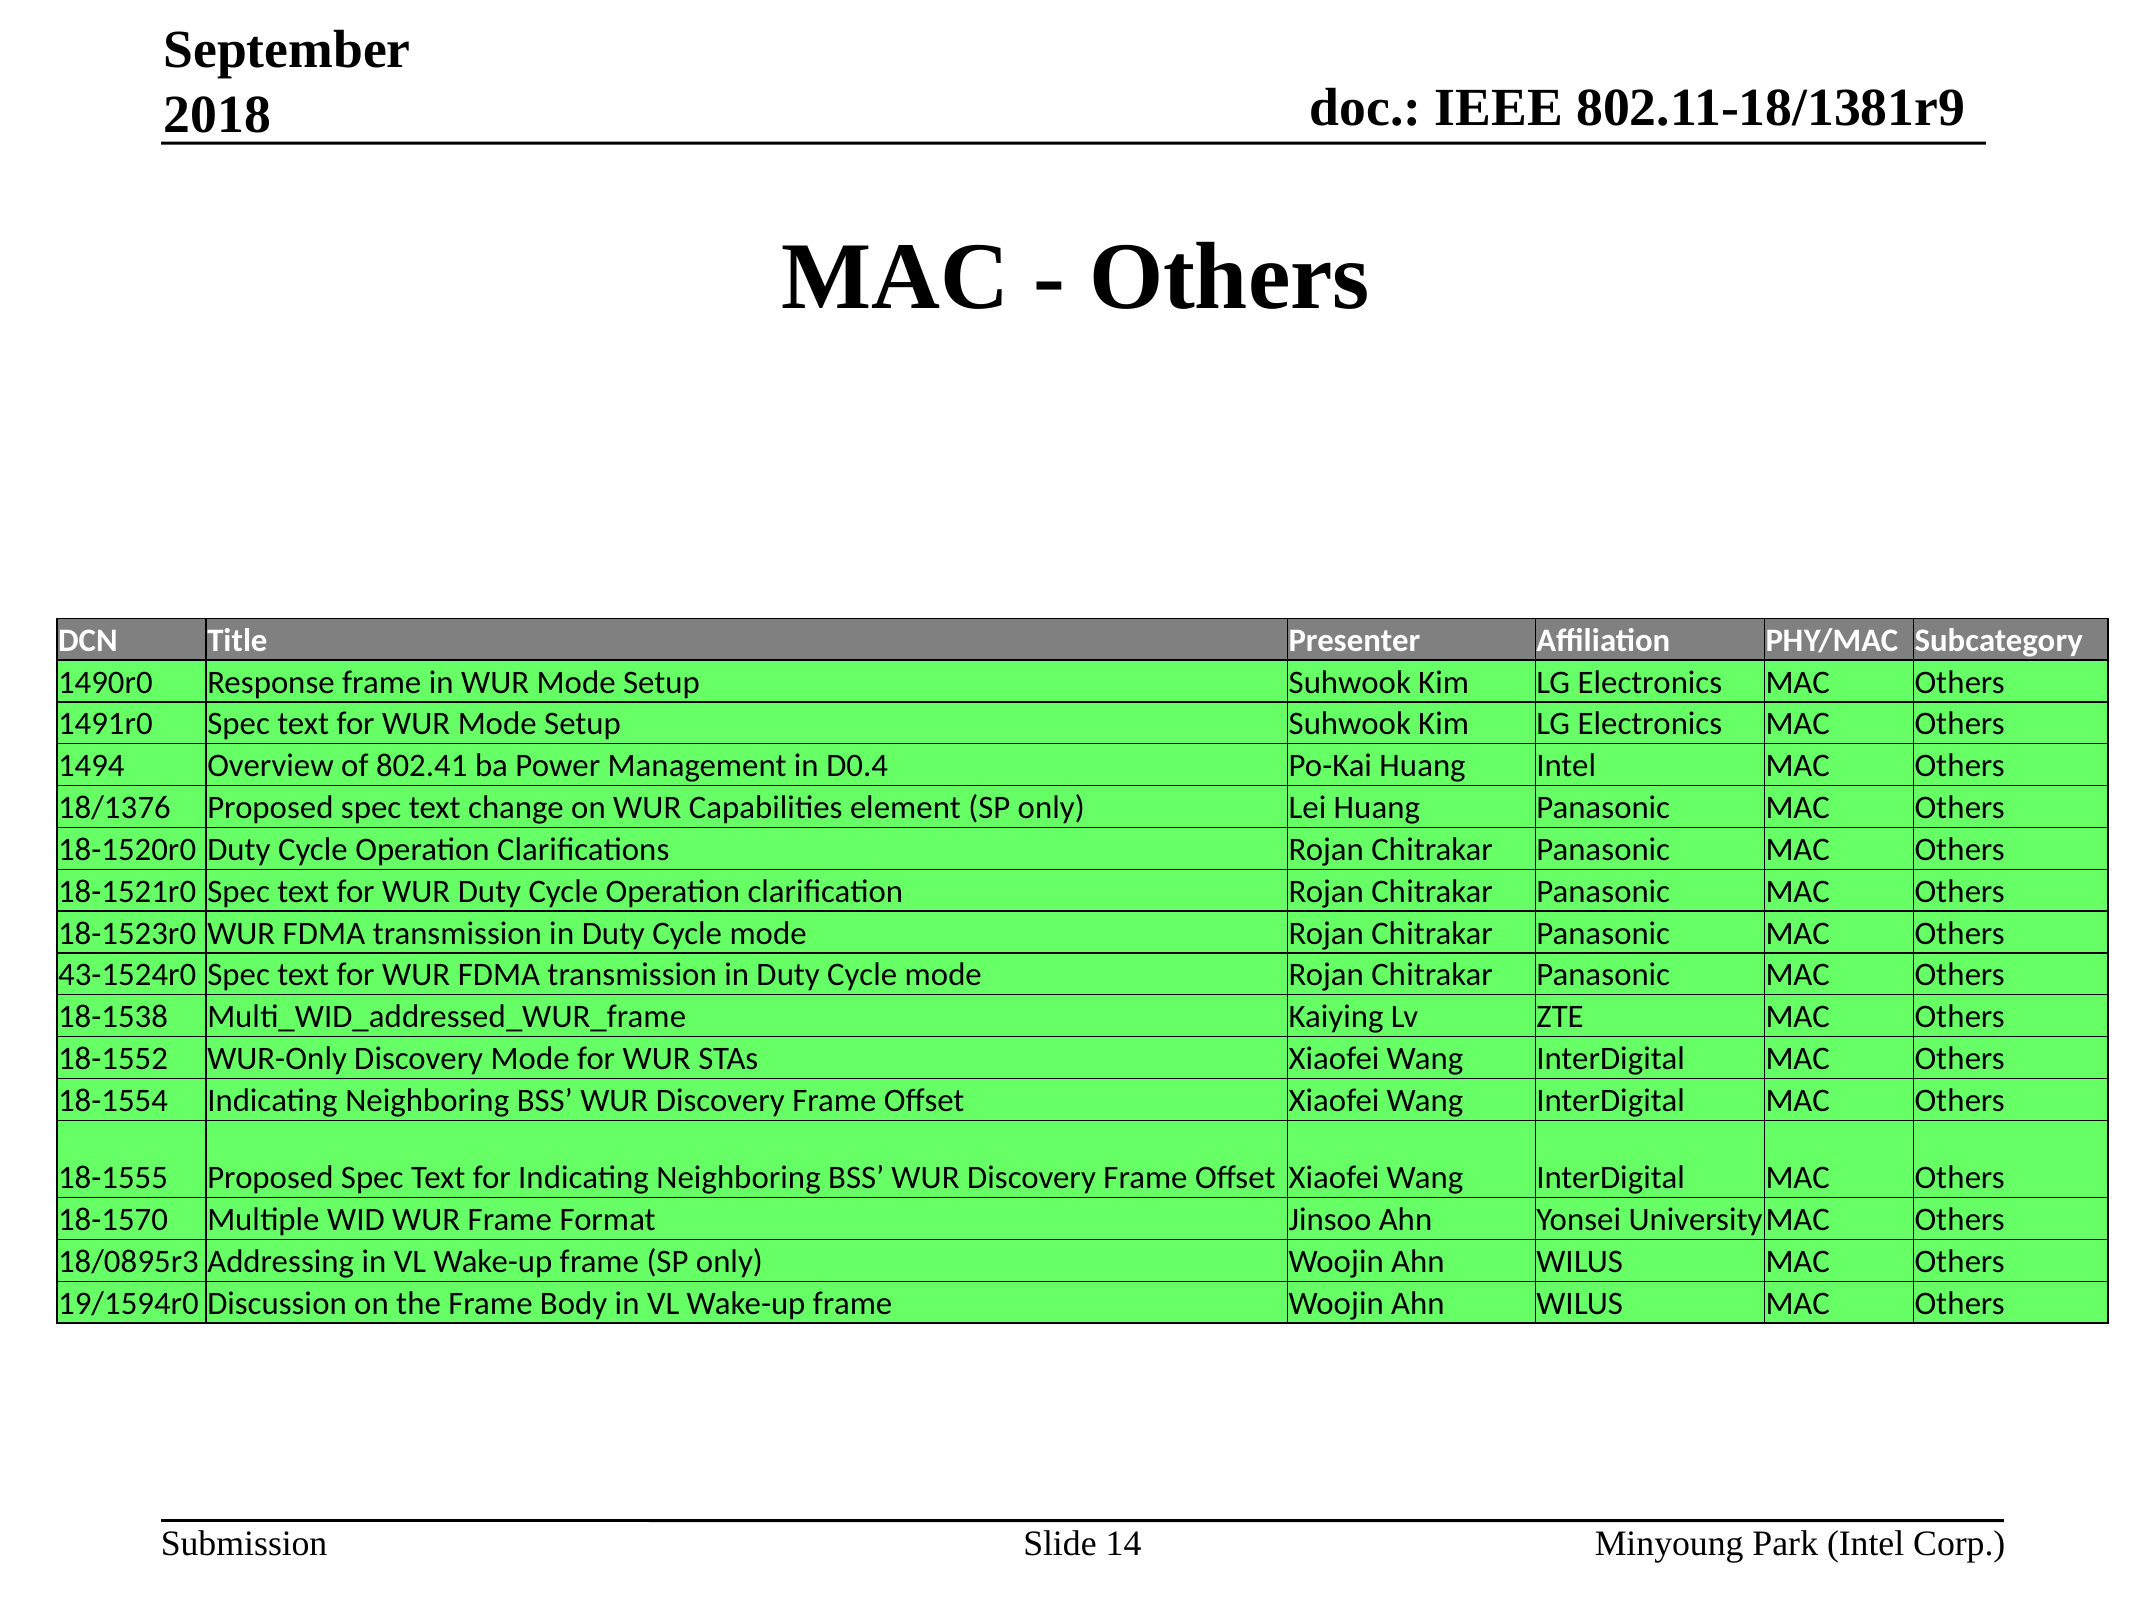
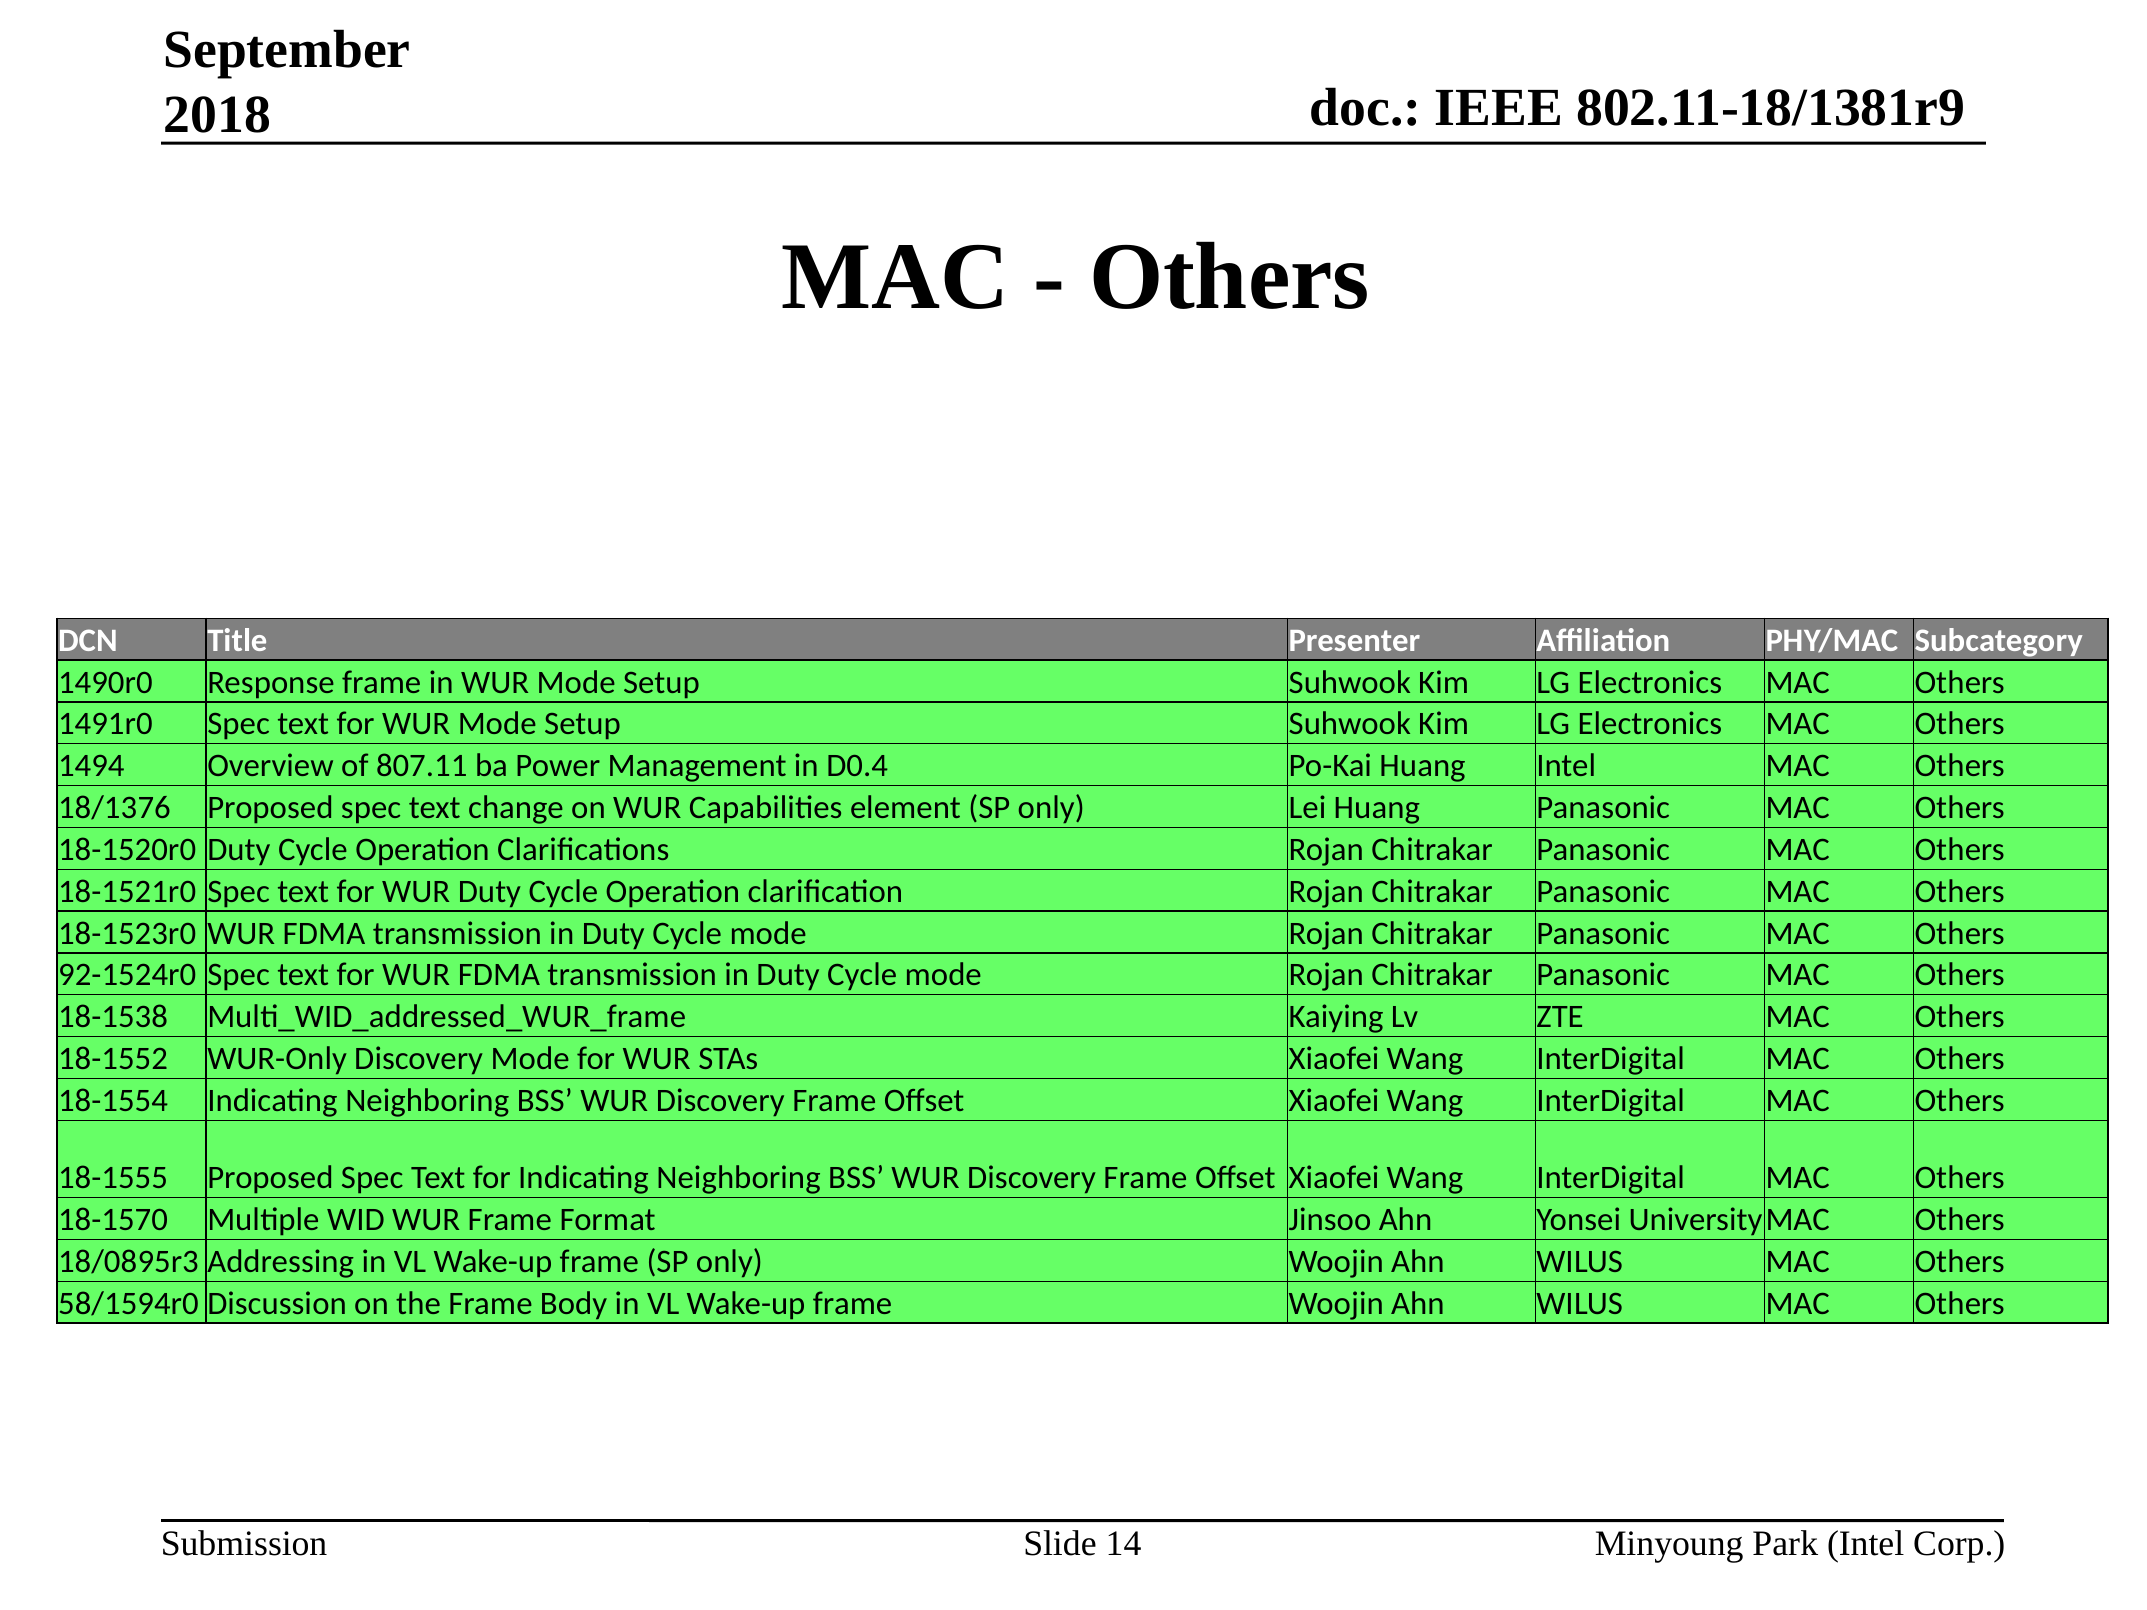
802.41: 802.41 -> 807.11
43-1524r0: 43-1524r0 -> 92-1524r0
19/1594r0: 19/1594r0 -> 58/1594r0
